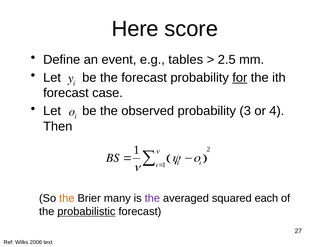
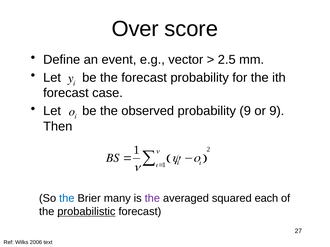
Here: Here -> Over
tables: tables -> vector
for underline: present -> none
probability 3: 3 -> 9
or 4: 4 -> 9
the at (67, 199) colour: orange -> blue
